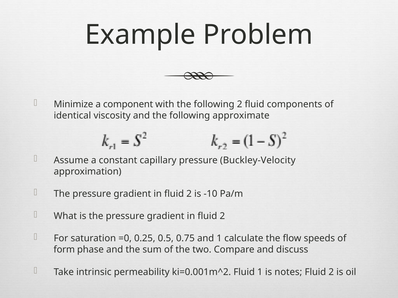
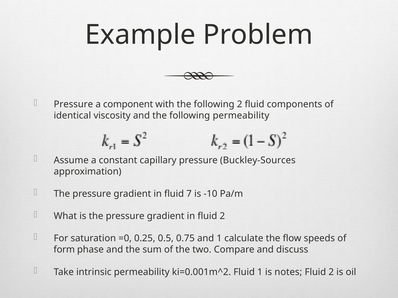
Minimize at (73, 104): Minimize -> Pressure
following approximate: approximate -> permeability
Buckley-Velocity: Buckley-Velocity -> Buckley-Sources
2 at (189, 194): 2 -> 7
